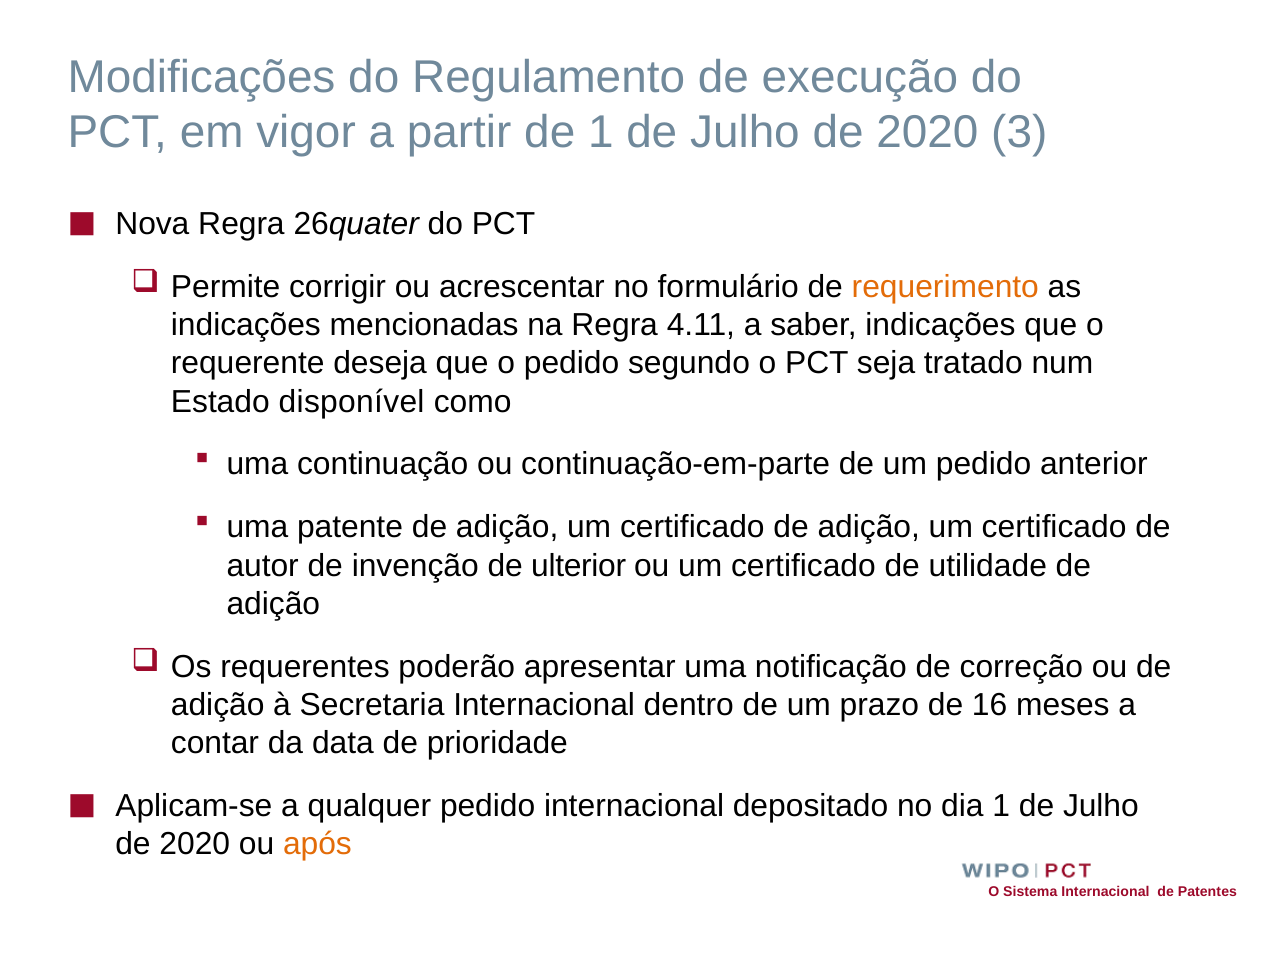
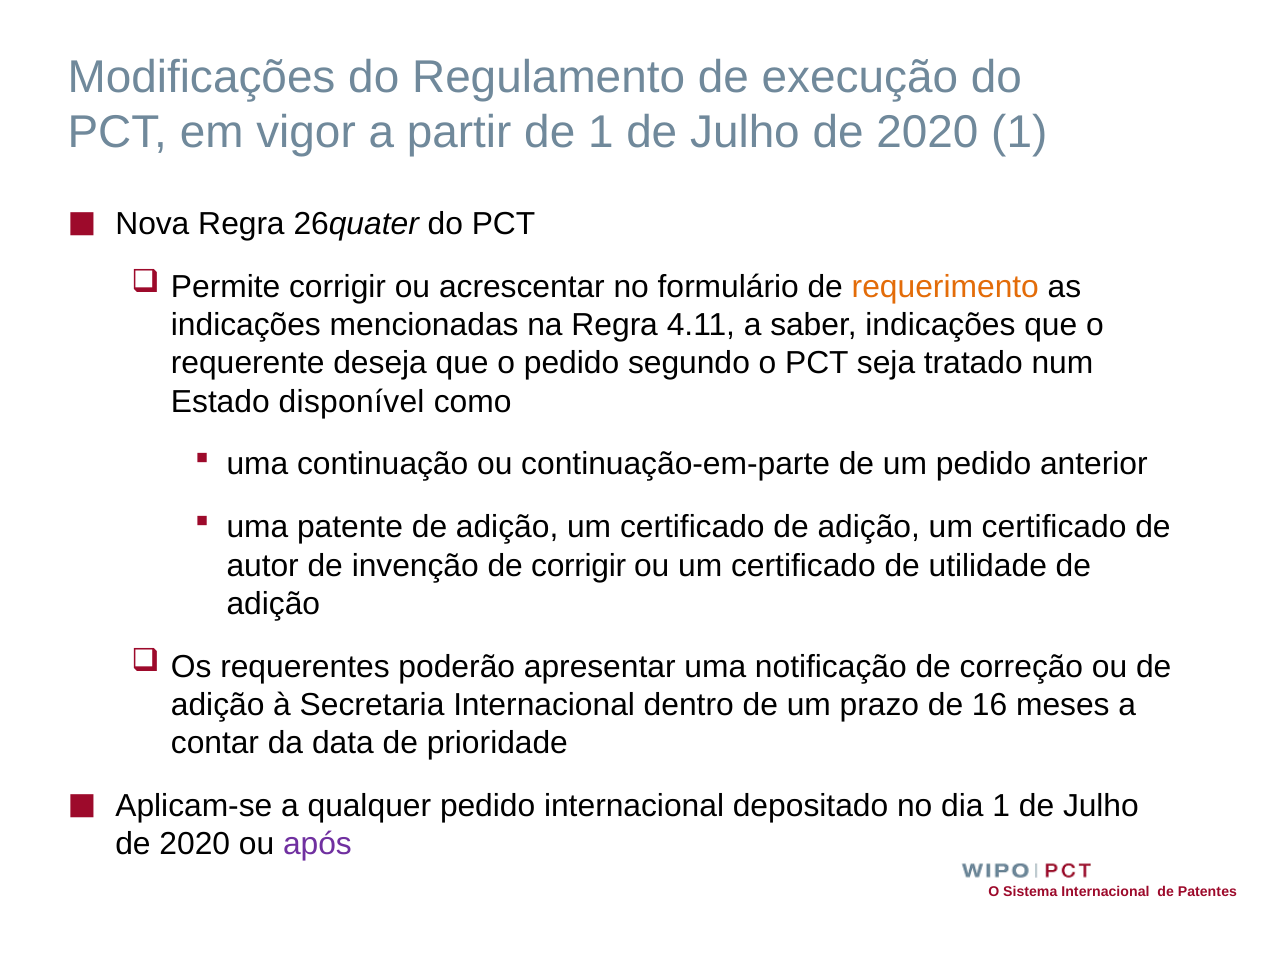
2020 3: 3 -> 1
de ulterior: ulterior -> corrigir
após colour: orange -> purple
